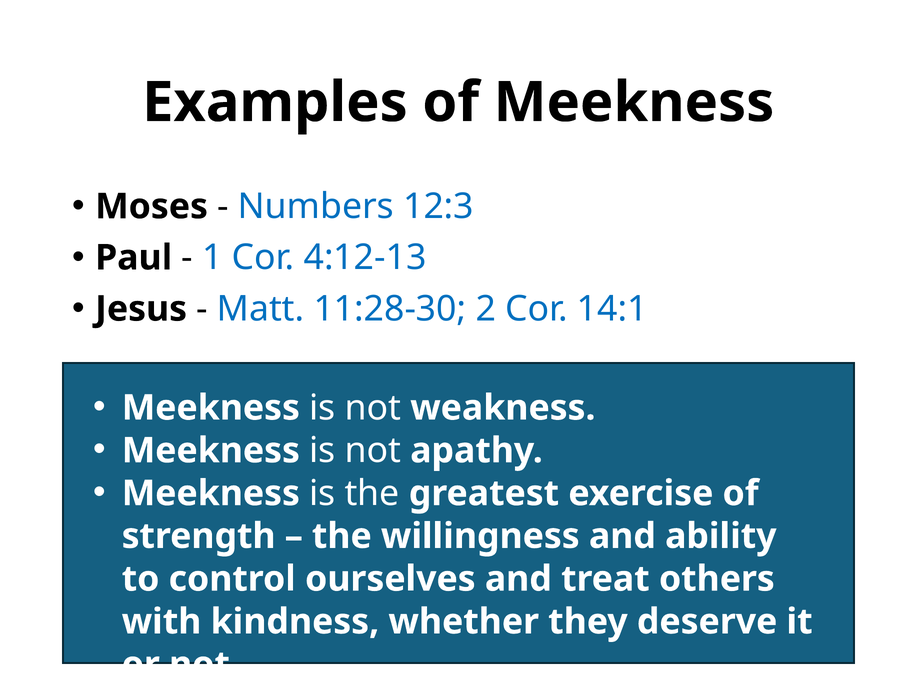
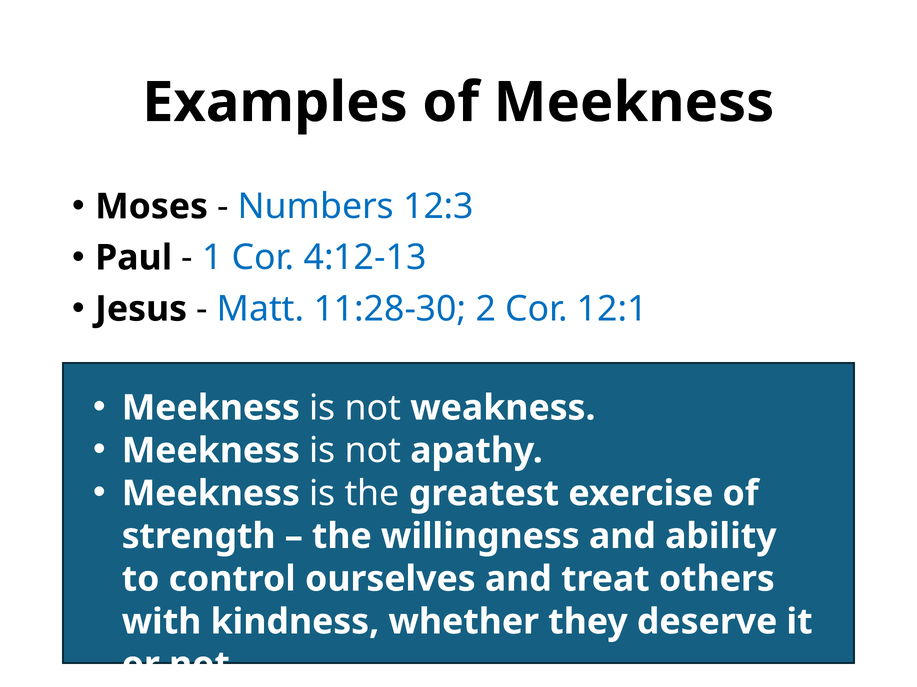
14:1: 14:1 -> 12:1
